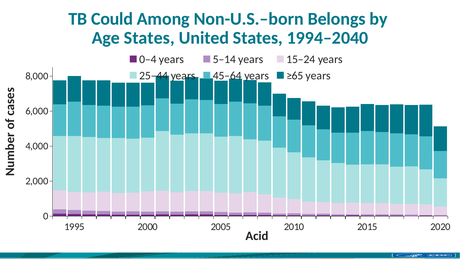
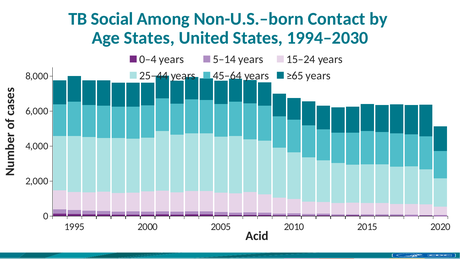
Could: Could -> Social
Belongs: Belongs -> Contact
1994–2040: 1994–2040 -> 1994–2030
